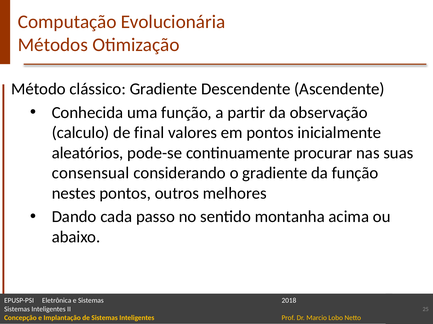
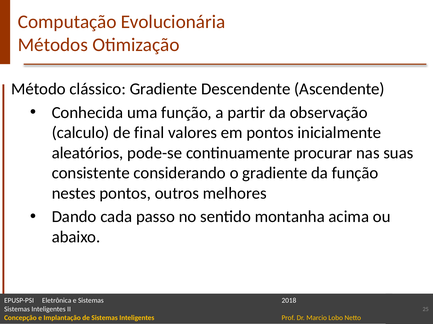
consensual: consensual -> consistente
